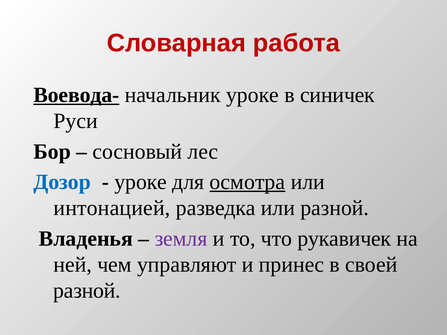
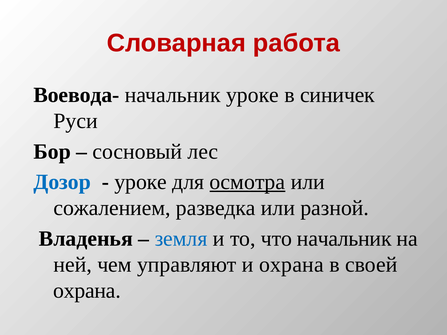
Воевода- underline: present -> none
интонацией: интонацией -> сожалением
земля colour: purple -> blue
что рукавичек: рукавичек -> начальник
и принес: принес -> охрана
разной at (87, 291): разной -> охрана
